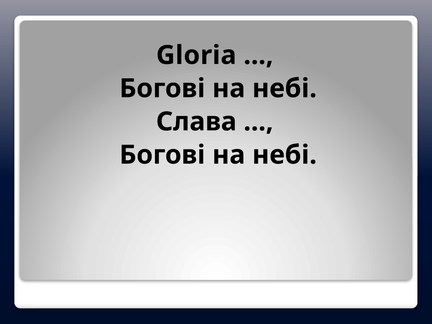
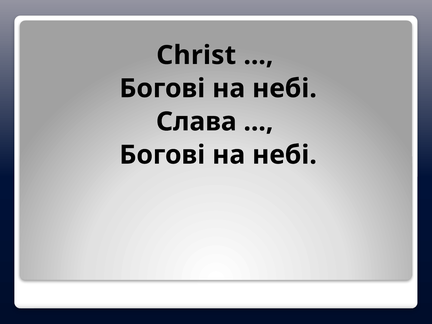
Gloria: Gloria -> Christ
